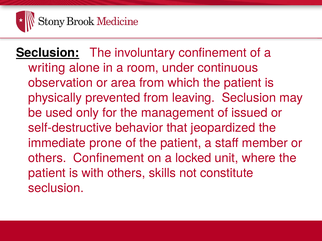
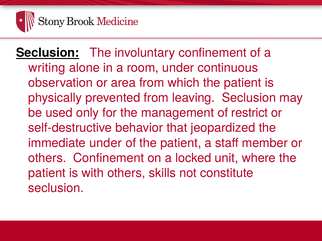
issued: issued -> restrict
immediate prone: prone -> under
